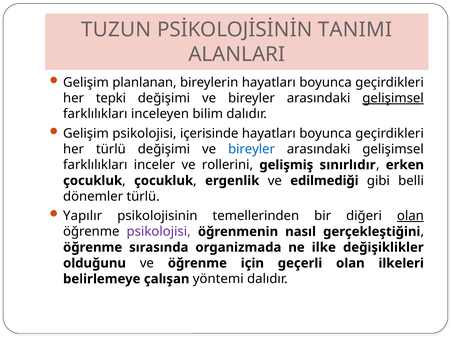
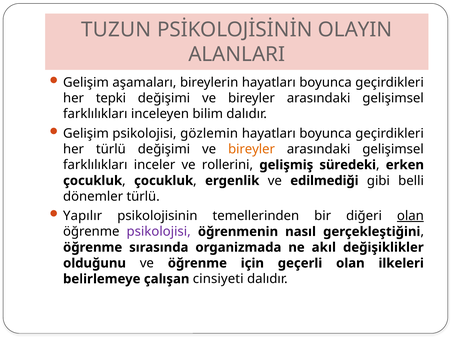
TANIMI: TANIMI -> OLAYIN
planlanan: planlanan -> aşamaları
gelişimsel at (393, 98) underline: present -> none
içerisinde: içerisinde -> gözlemin
bireyler at (252, 149) colour: blue -> orange
sınırlıdır: sınırlıdır -> süredeki
ilke: ilke -> akıl
yöntemi: yöntemi -> cinsiyeti
